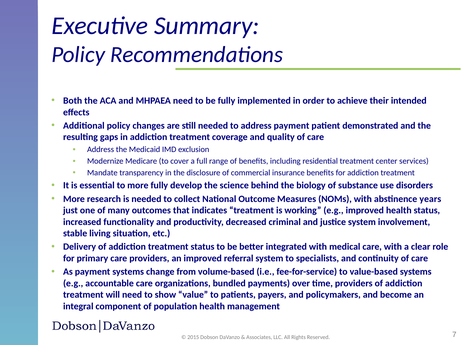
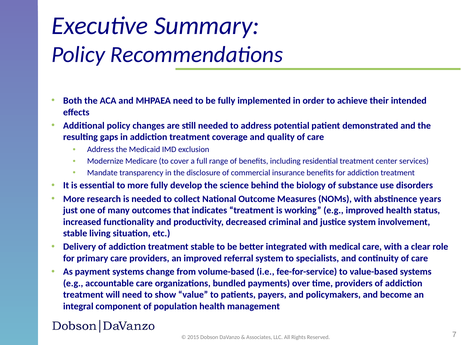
address payment: payment -> potential
treatment status: status -> stable
